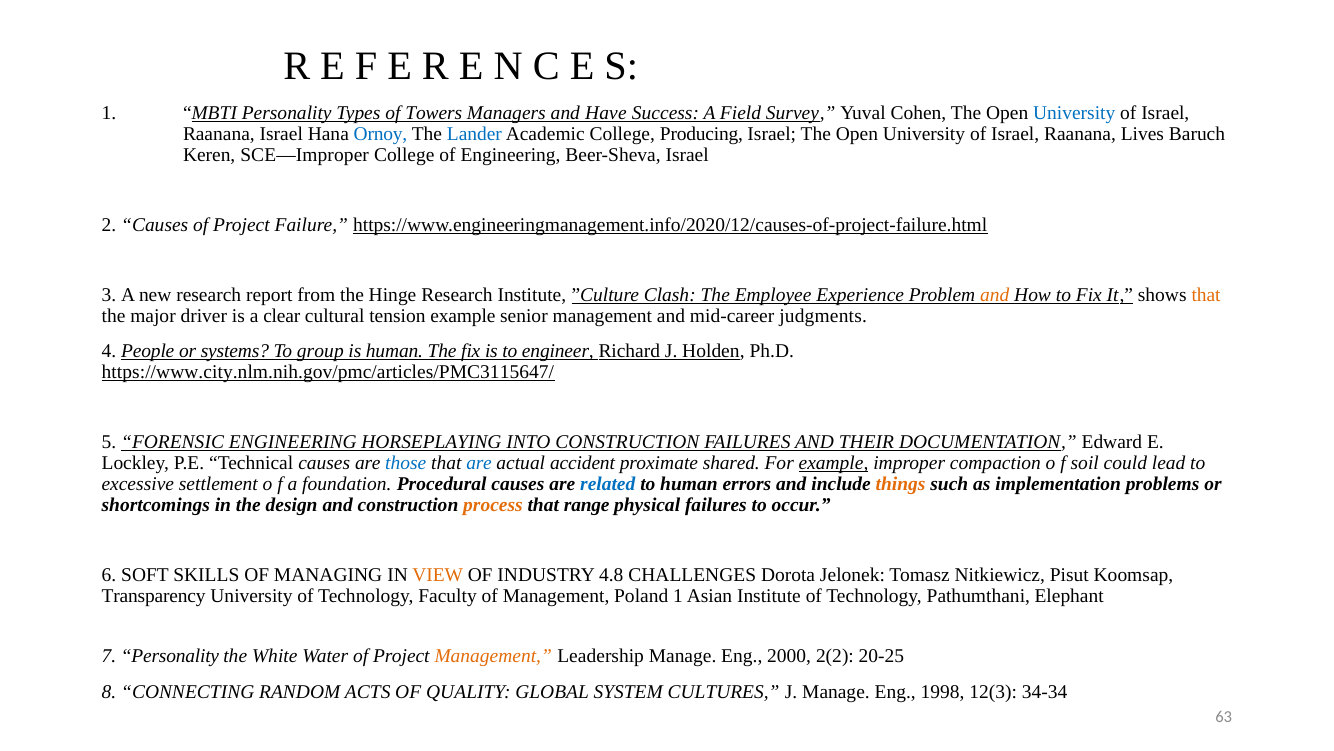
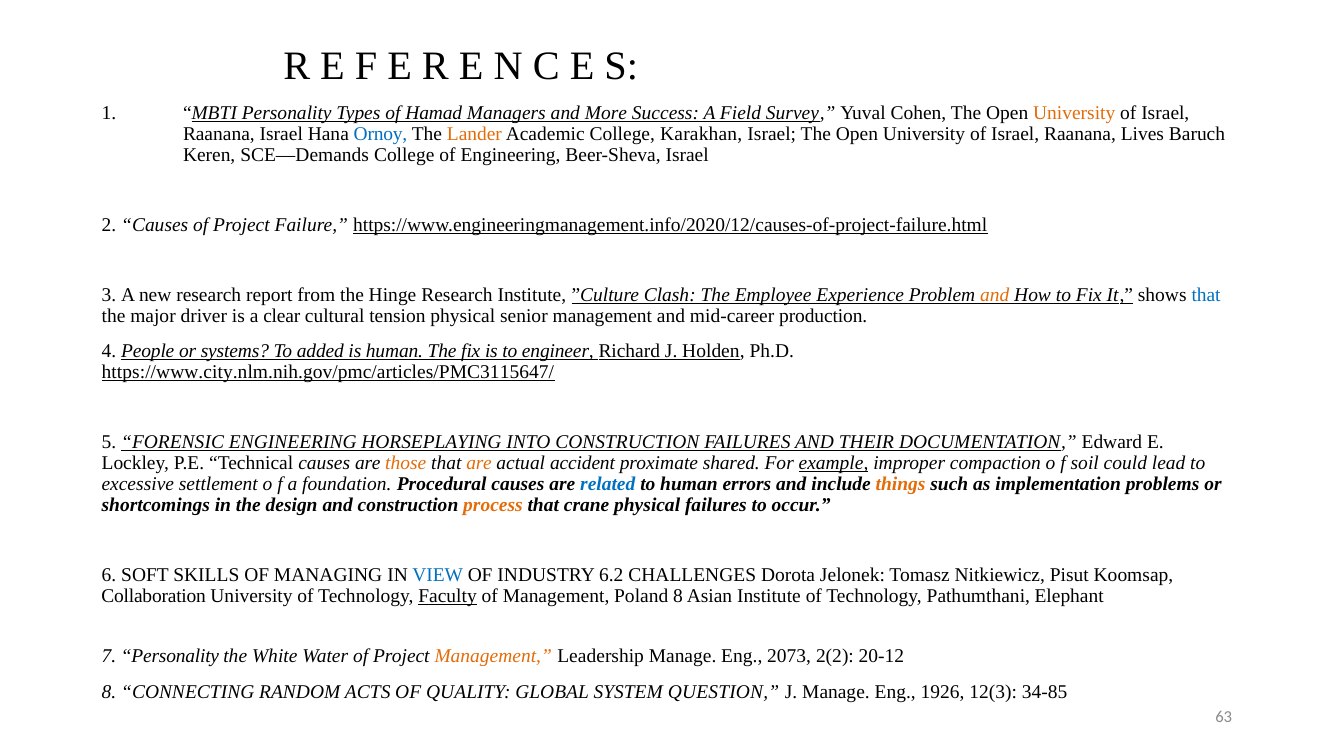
Towers: Towers -> Hamad
Have: Have -> More
University at (1074, 113) colour: blue -> orange
Lander colour: blue -> orange
Producing: Producing -> Karakhan
SCE—Improper: SCE—Improper -> SCE—Demands
that at (1206, 294) colour: orange -> blue
tension example: example -> physical
judgments: judgments -> production
group: group -> added
those colour: blue -> orange
are at (479, 462) colour: blue -> orange
range: range -> crane
VIEW colour: orange -> blue
4.8: 4.8 -> 6.2
Transparency: Transparency -> Collaboration
Faculty underline: none -> present
Poland 1: 1 -> 8
2000: 2000 -> 2073
20-25: 20-25 -> 20-12
CULTURES: CULTURES -> QUESTION
1998: 1998 -> 1926
34-34: 34-34 -> 34-85
